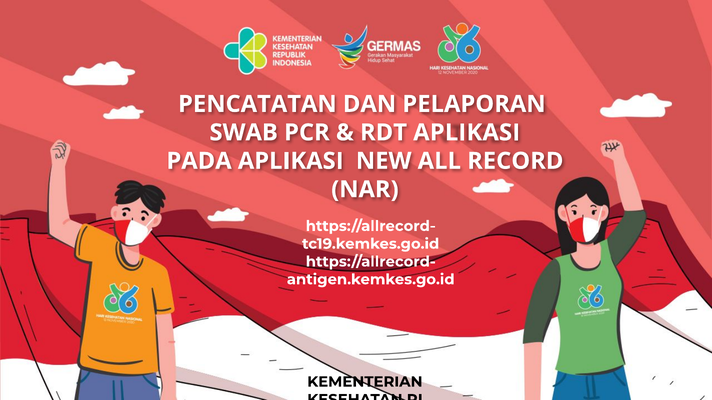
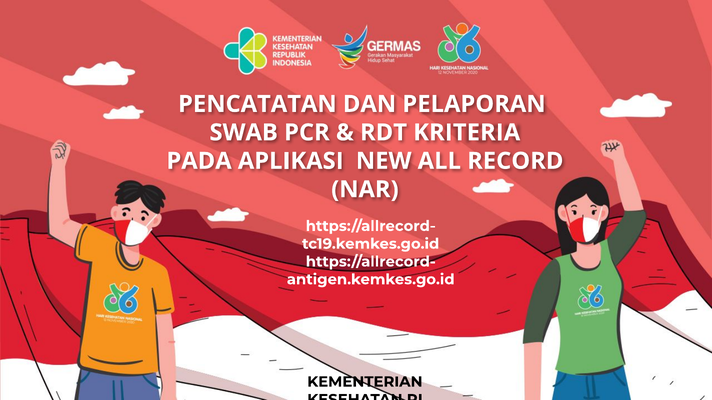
RDT APLIKASI: APLIKASI -> KRITERIA
